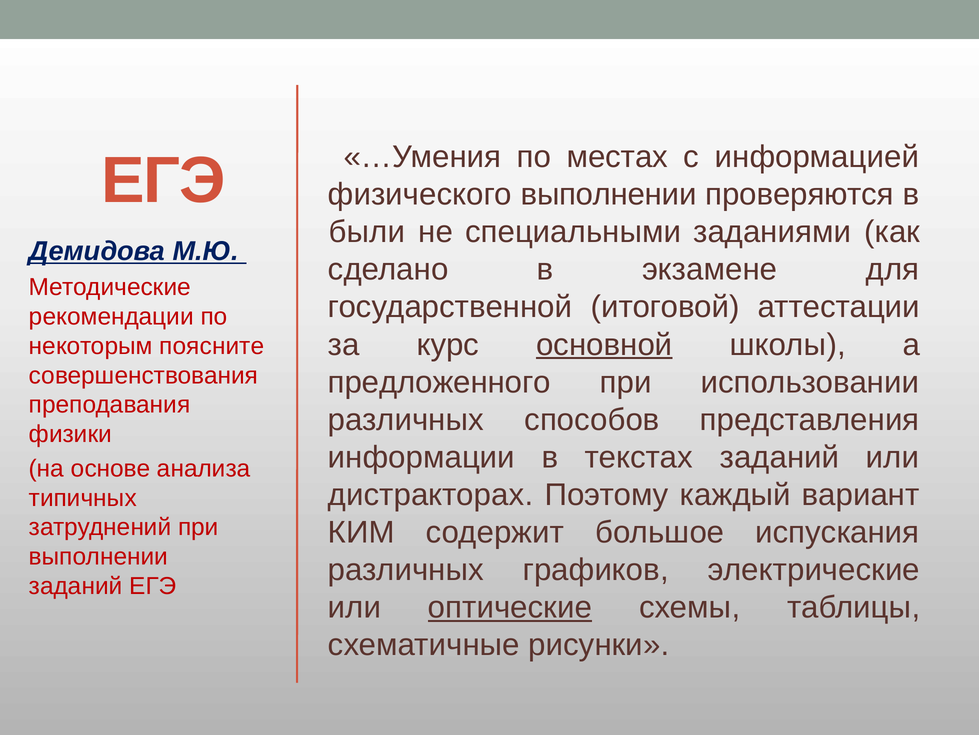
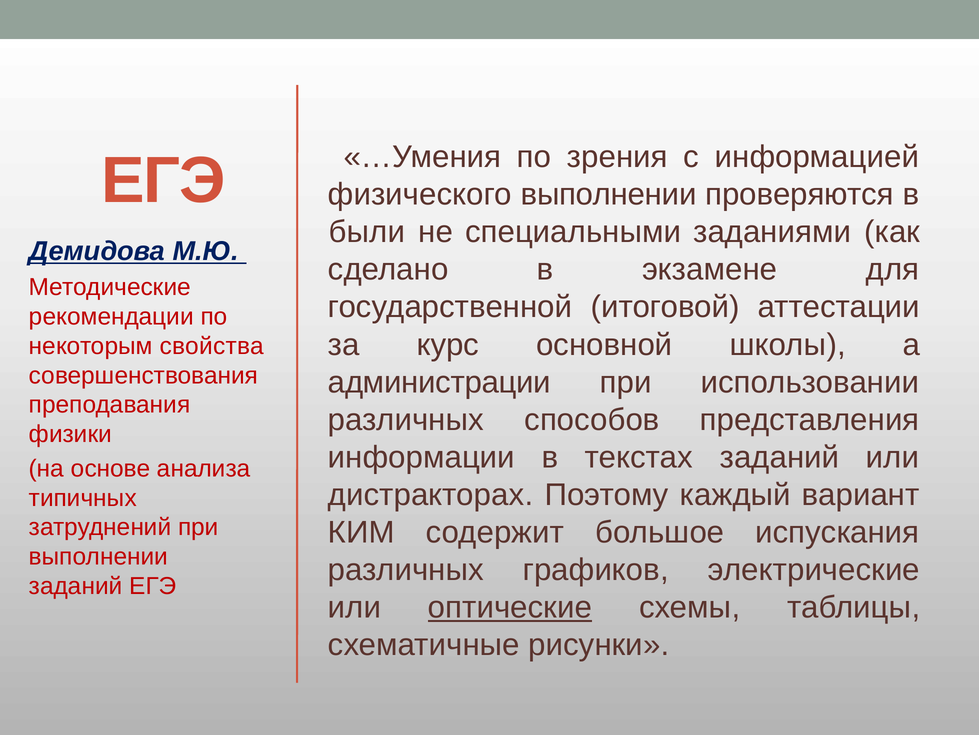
местах: местах -> зрения
основной underline: present -> none
поясните: поясните -> свойства
предложенного: предложенного -> администрации
